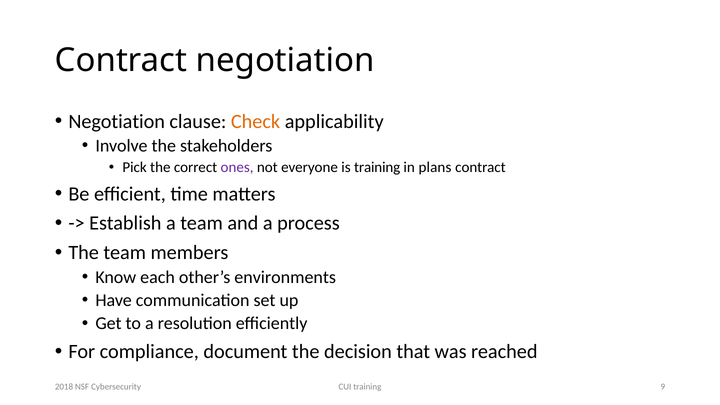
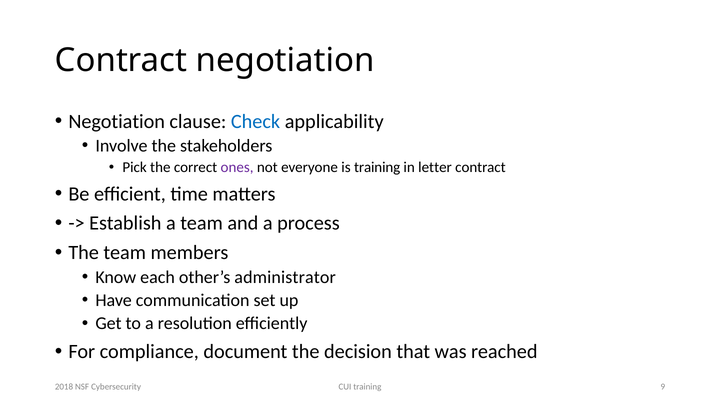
Check colour: orange -> blue
plans: plans -> letter
environments: environments -> administrator
